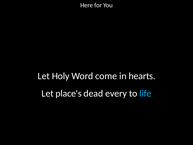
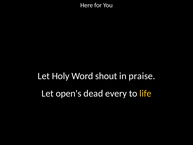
come: come -> shout
hearts: hearts -> praise
place's: place's -> open's
life colour: light blue -> yellow
